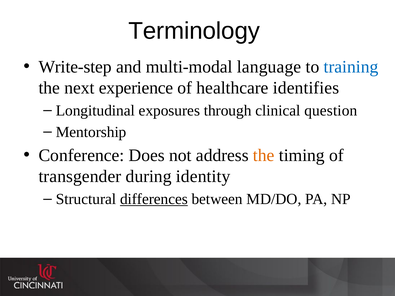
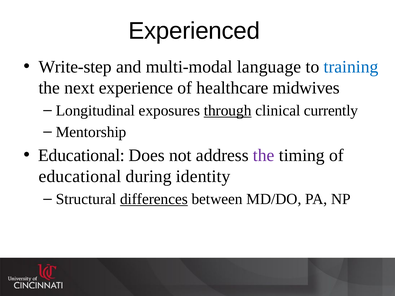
Terminology: Terminology -> Experienced
identifies: identifies -> midwives
through underline: none -> present
question: question -> currently
Conference at (81, 155): Conference -> Educational
the at (264, 155) colour: orange -> purple
transgender at (80, 177): transgender -> educational
